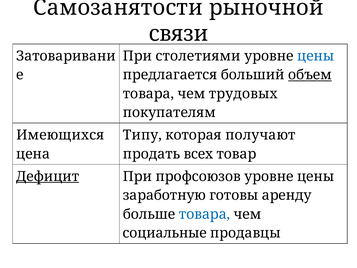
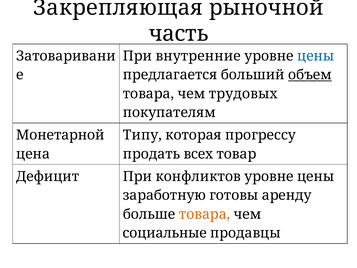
Самозанятости: Самозанятости -> Закрепляющая
связи: связи -> часть
столетиями: столетиями -> внутренние
Имеющихся: Имеющихся -> Монетарной
получают: получают -> прогрессу
Дефицит underline: present -> none
профсоюзов: профсоюзов -> конфликтов
товара at (205, 214) colour: blue -> orange
